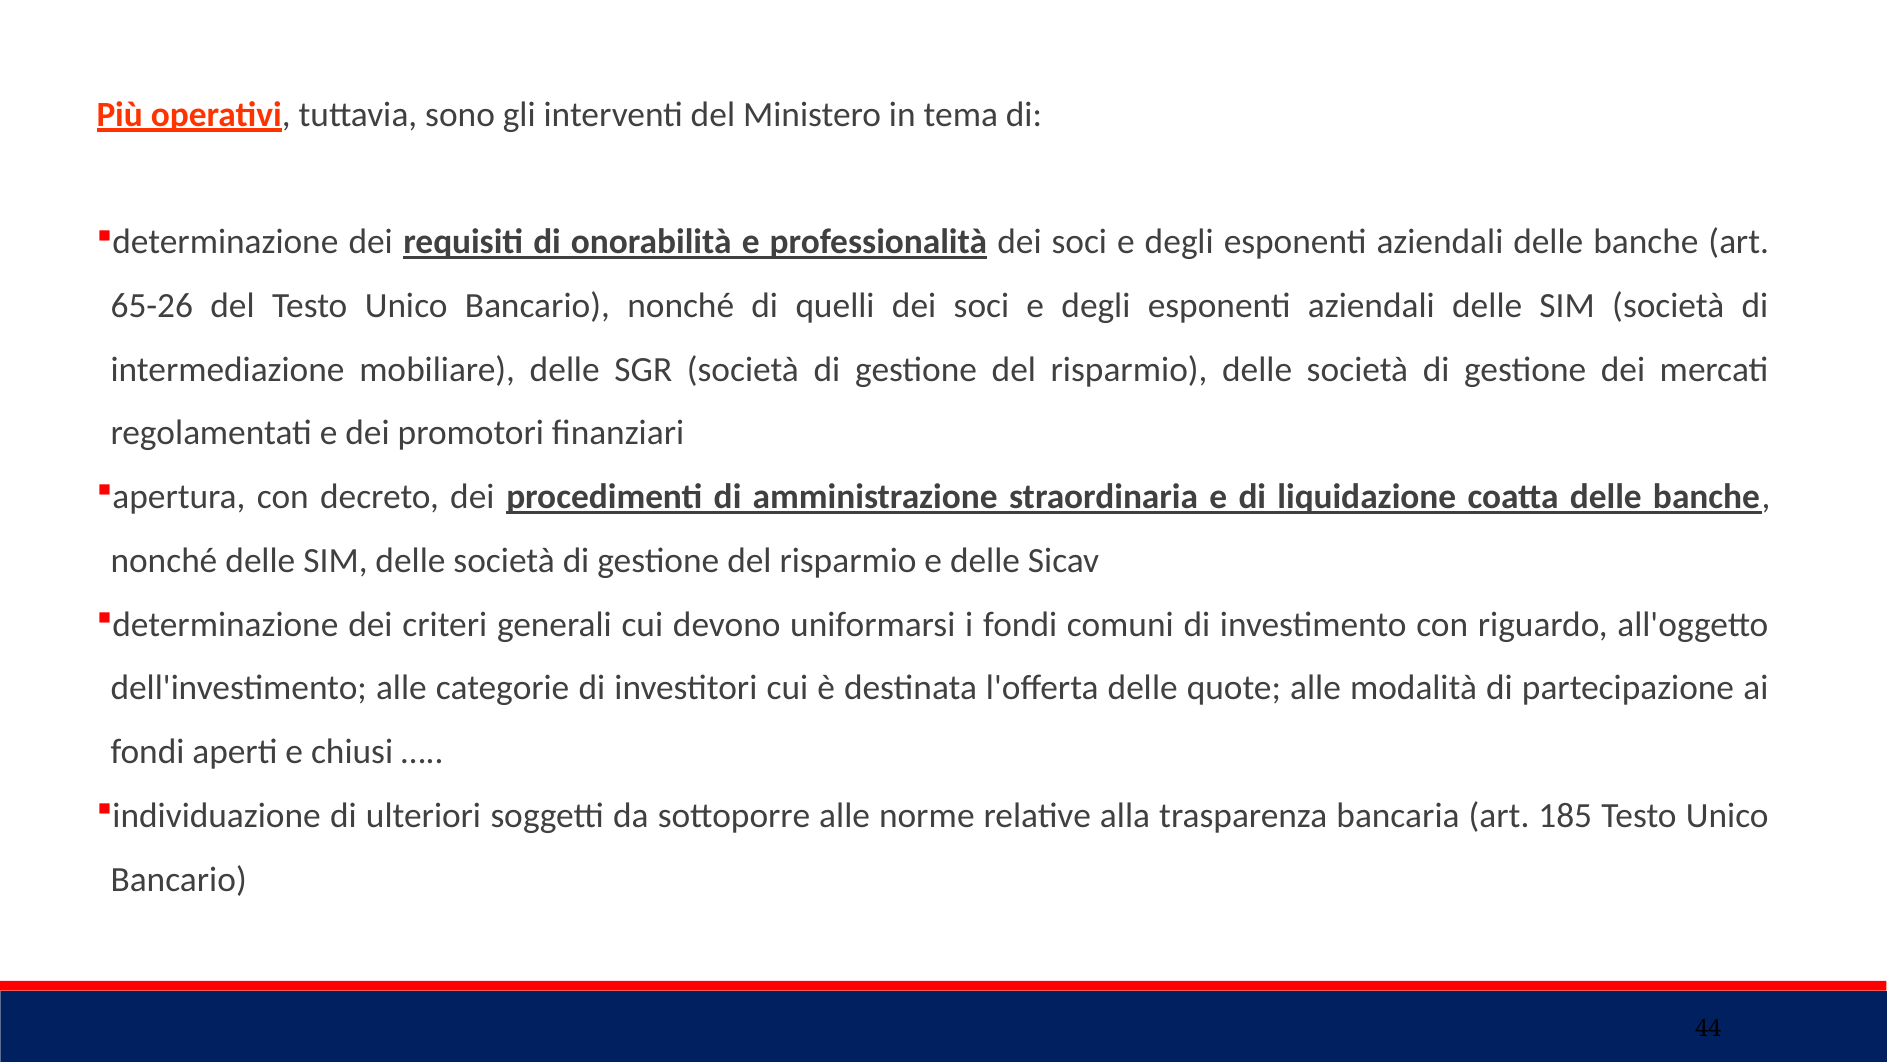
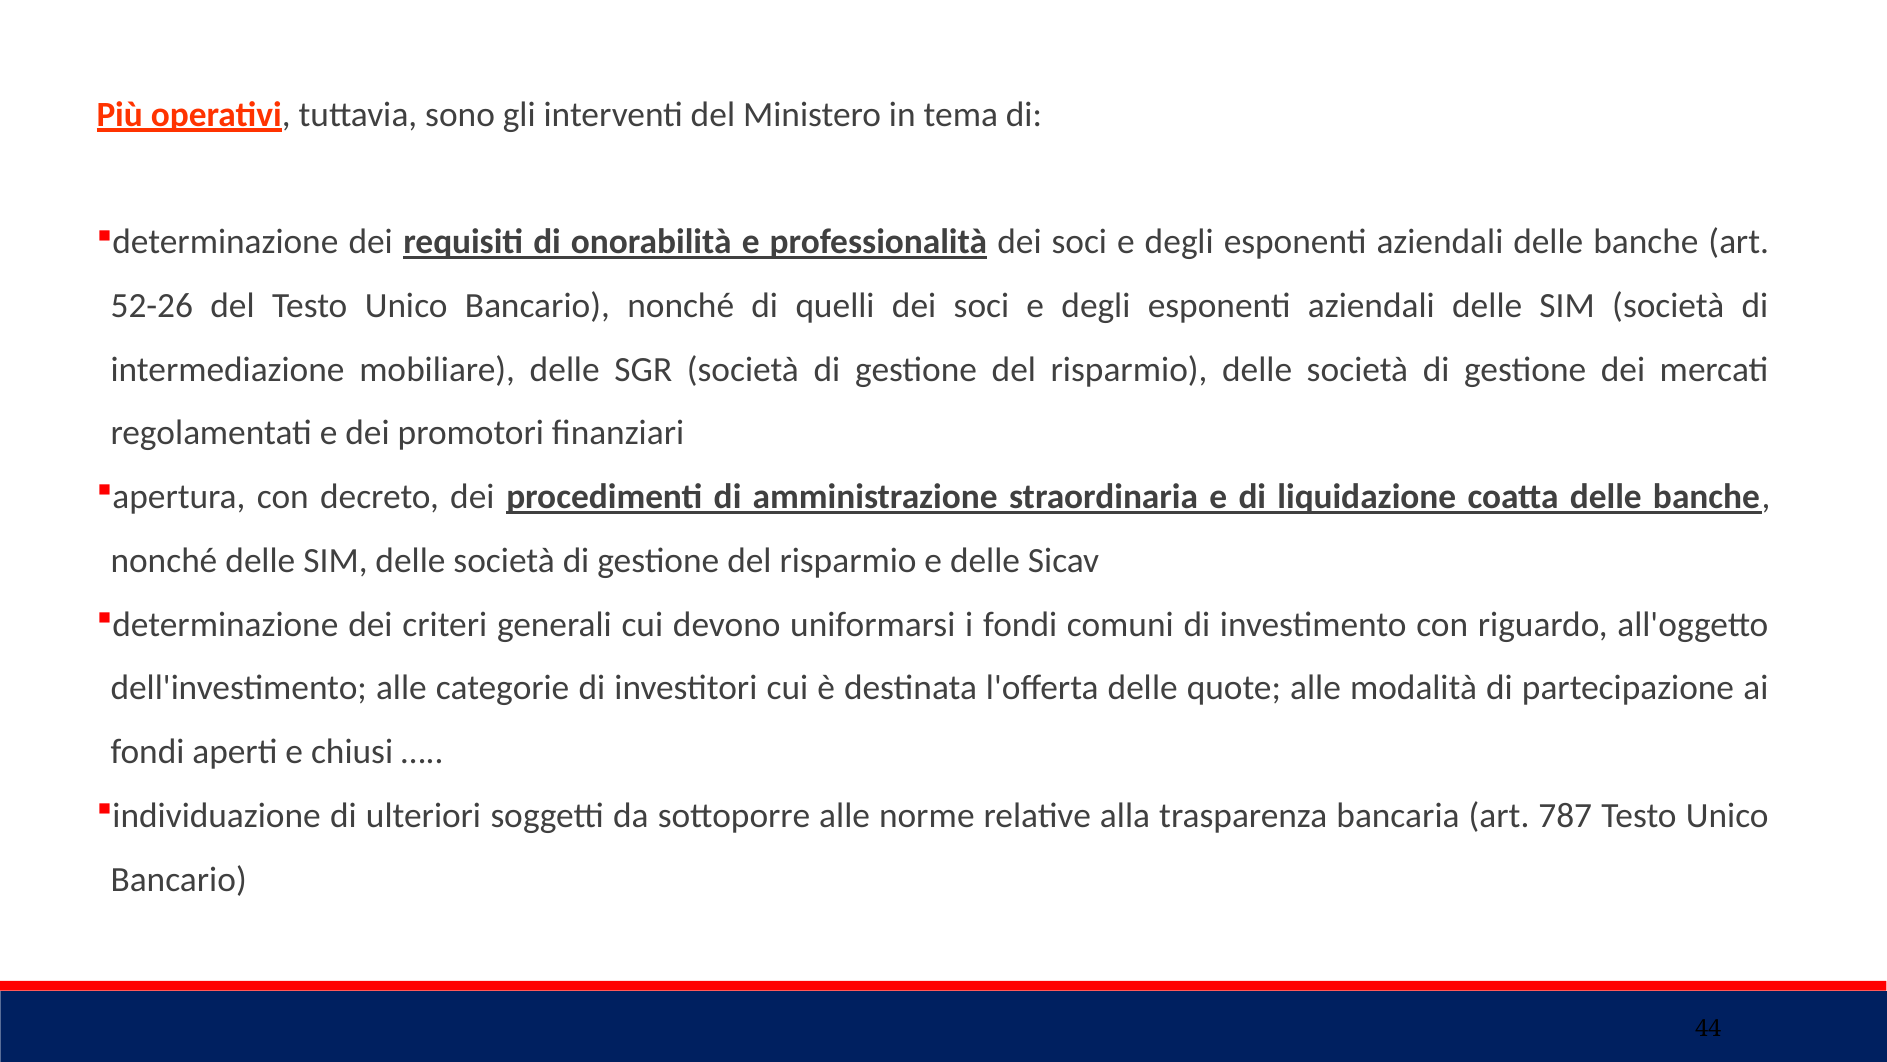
65-26: 65-26 -> 52-26
185: 185 -> 787
